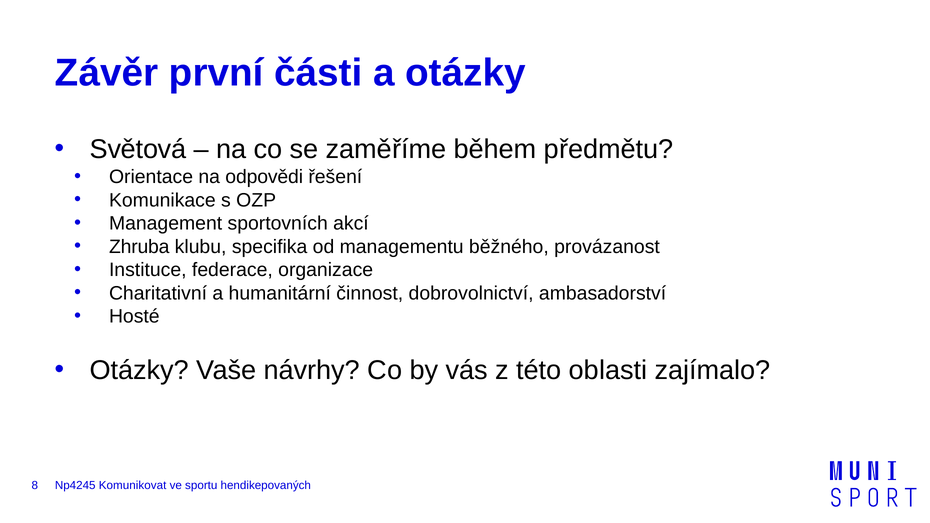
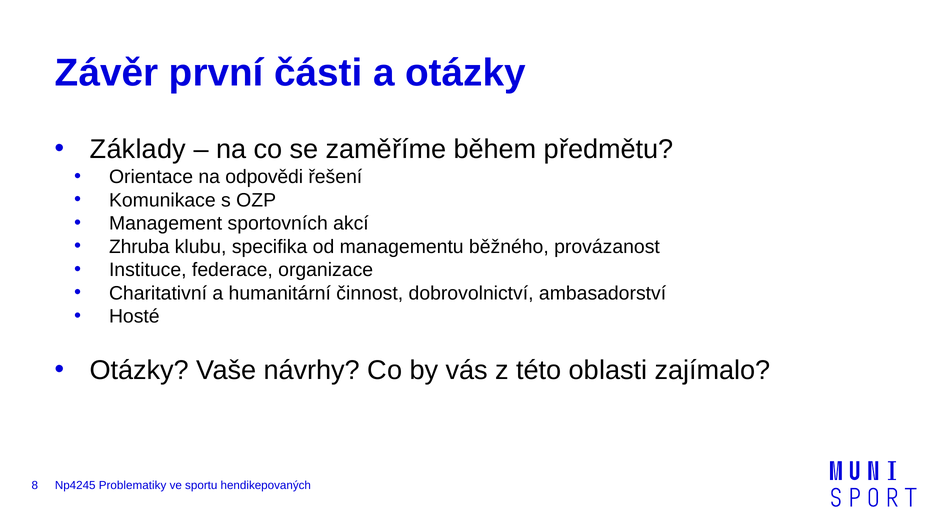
Světová: Světová -> Základy
Komunikovat: Komunikovat -> Problematiky
